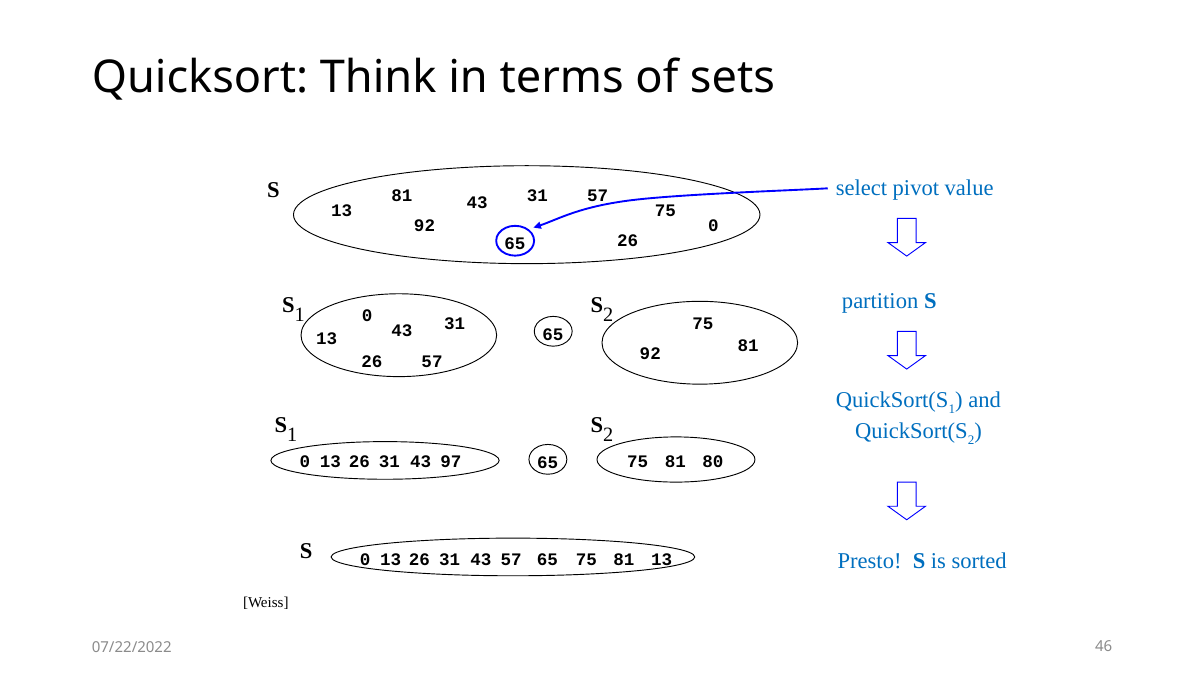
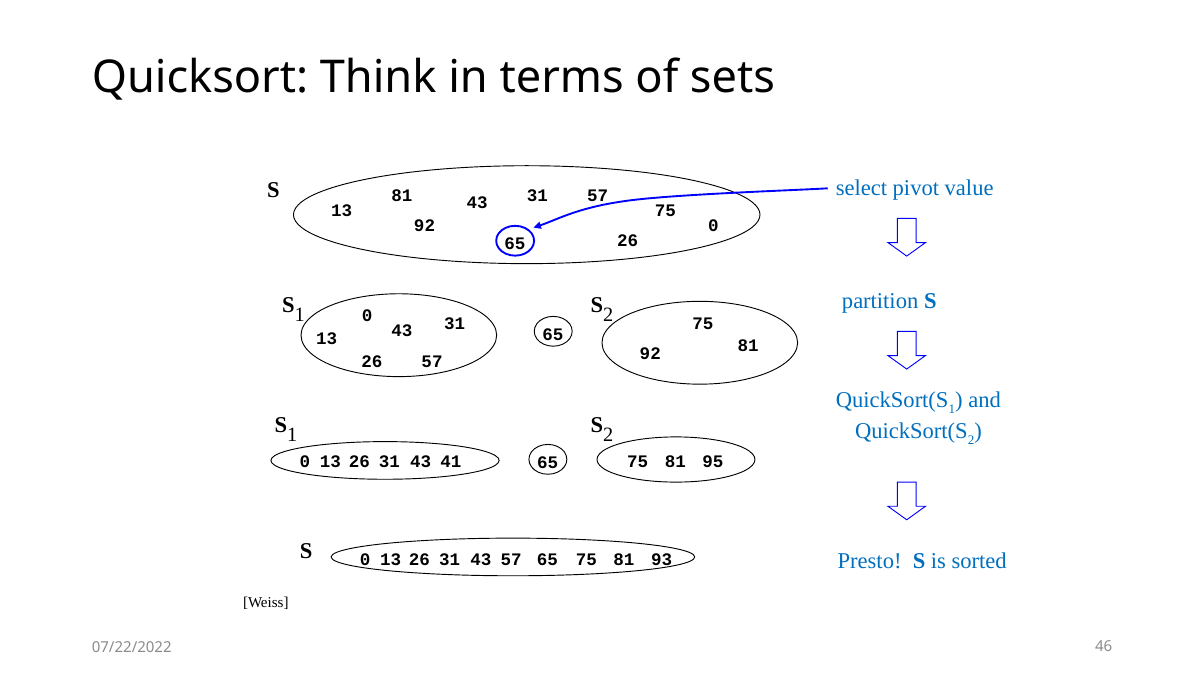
97: 97 -> 41
80: 80 -> 95
81 13: 13 -> 93
